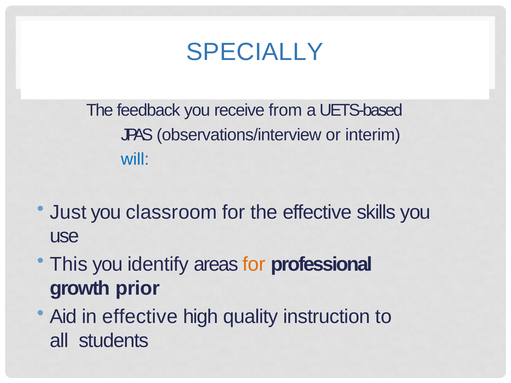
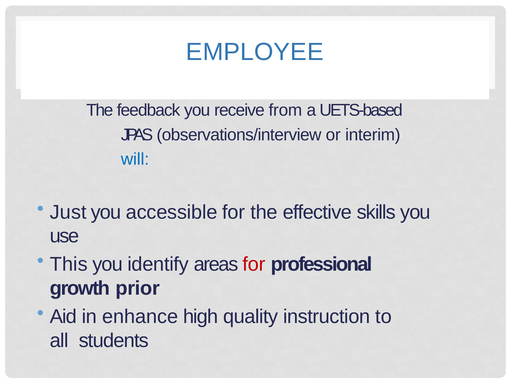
SPECIALLY: SPECIALLY -> EMPLOYEE
classroom: classroom -> accessible
for at (254, 264) colour: orange -> red
in effective: effective -> enhance
